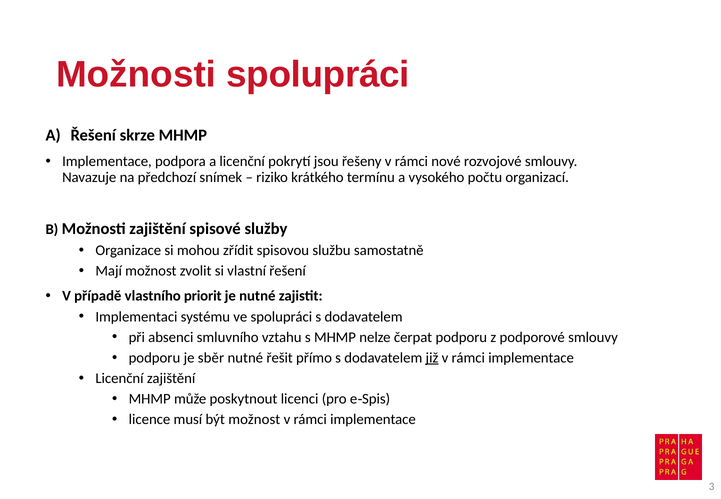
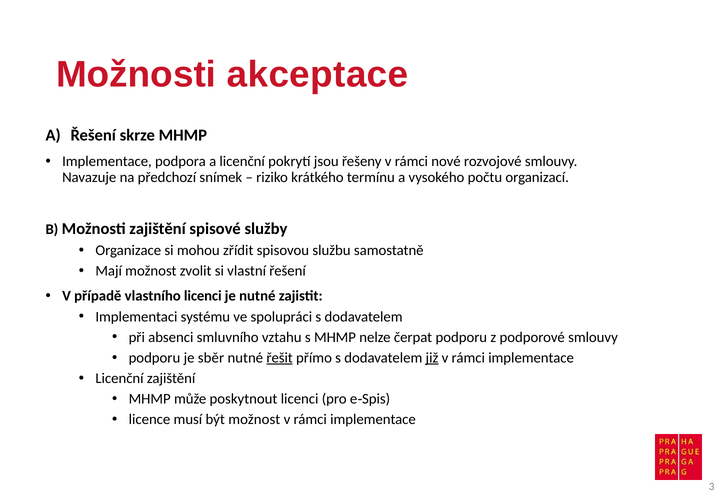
Možnosti spolupráci: spolupráci -> akceptace
vlastního priorit: priorit -> licenci
řešit underline: none -> present
